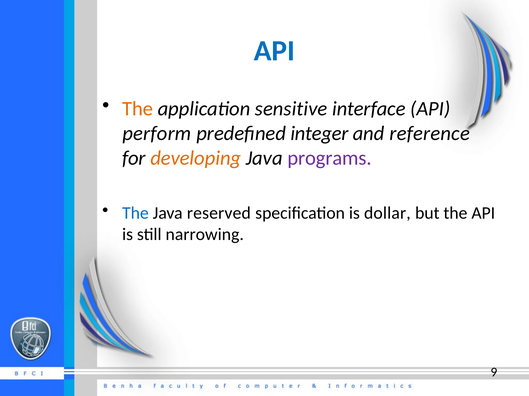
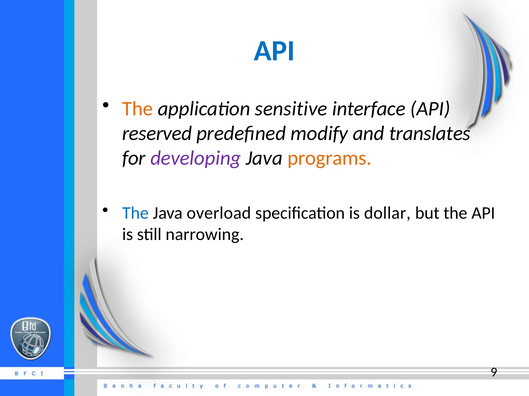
perform: perform -> reserved
integer: integer -> modify
reference: reference -> translates
developing colour: orange -> purple
programs colour: purple -> orange
reserved: reserved -> overload
